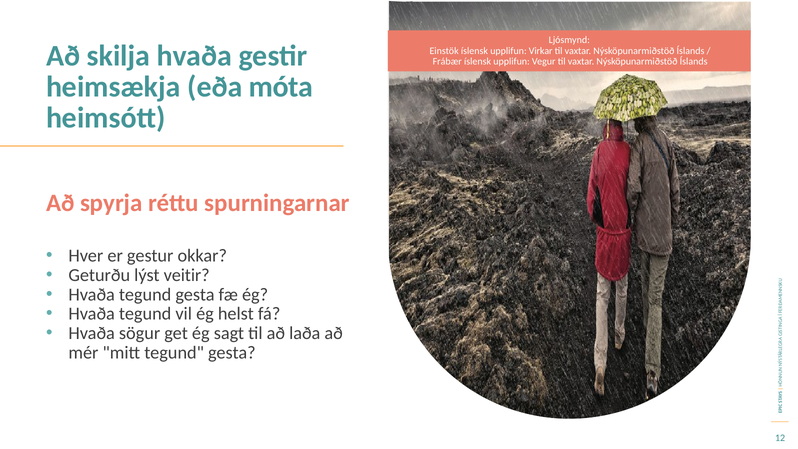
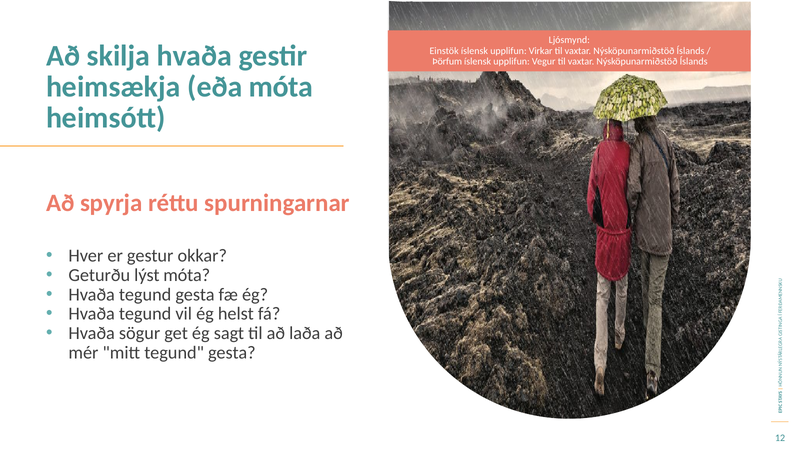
Frábær: Frábær -> Þörfum
lýst veitir: veitir -> móta
